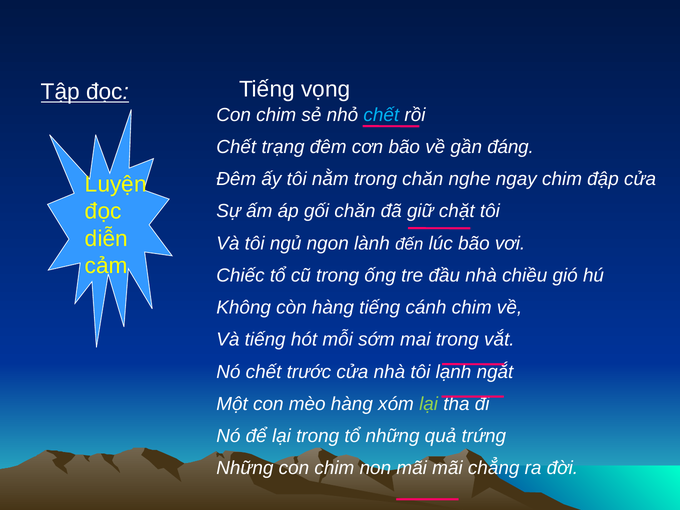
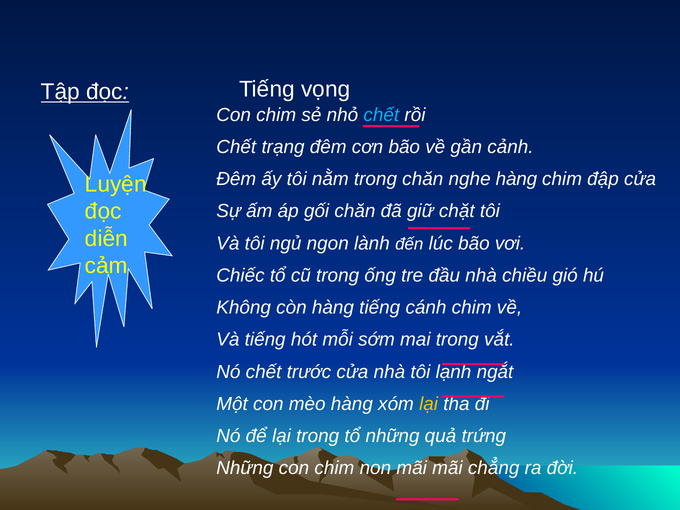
đáng: đáng -> cảnh
nghe ngay: ngay -> hàng
lại at (429, 404) colour: light green -> yellow
